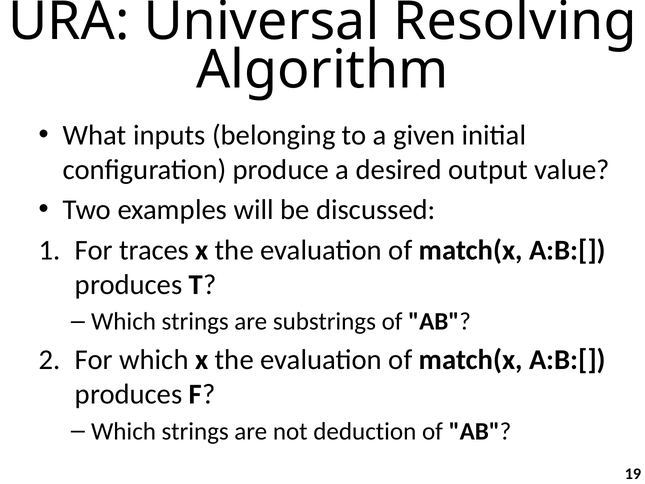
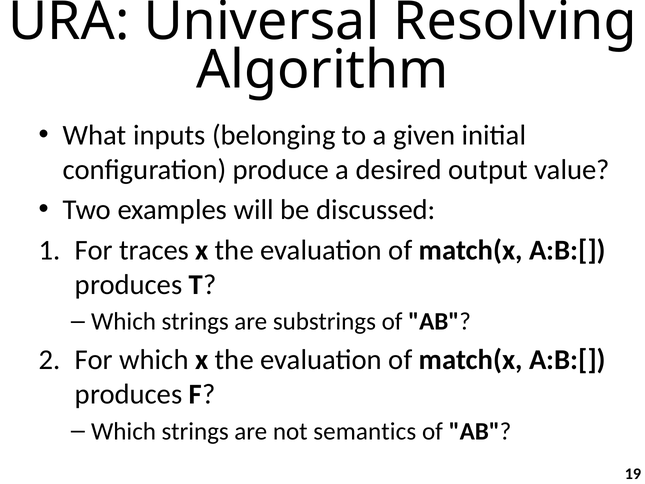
deduction: deduction -> semantics
